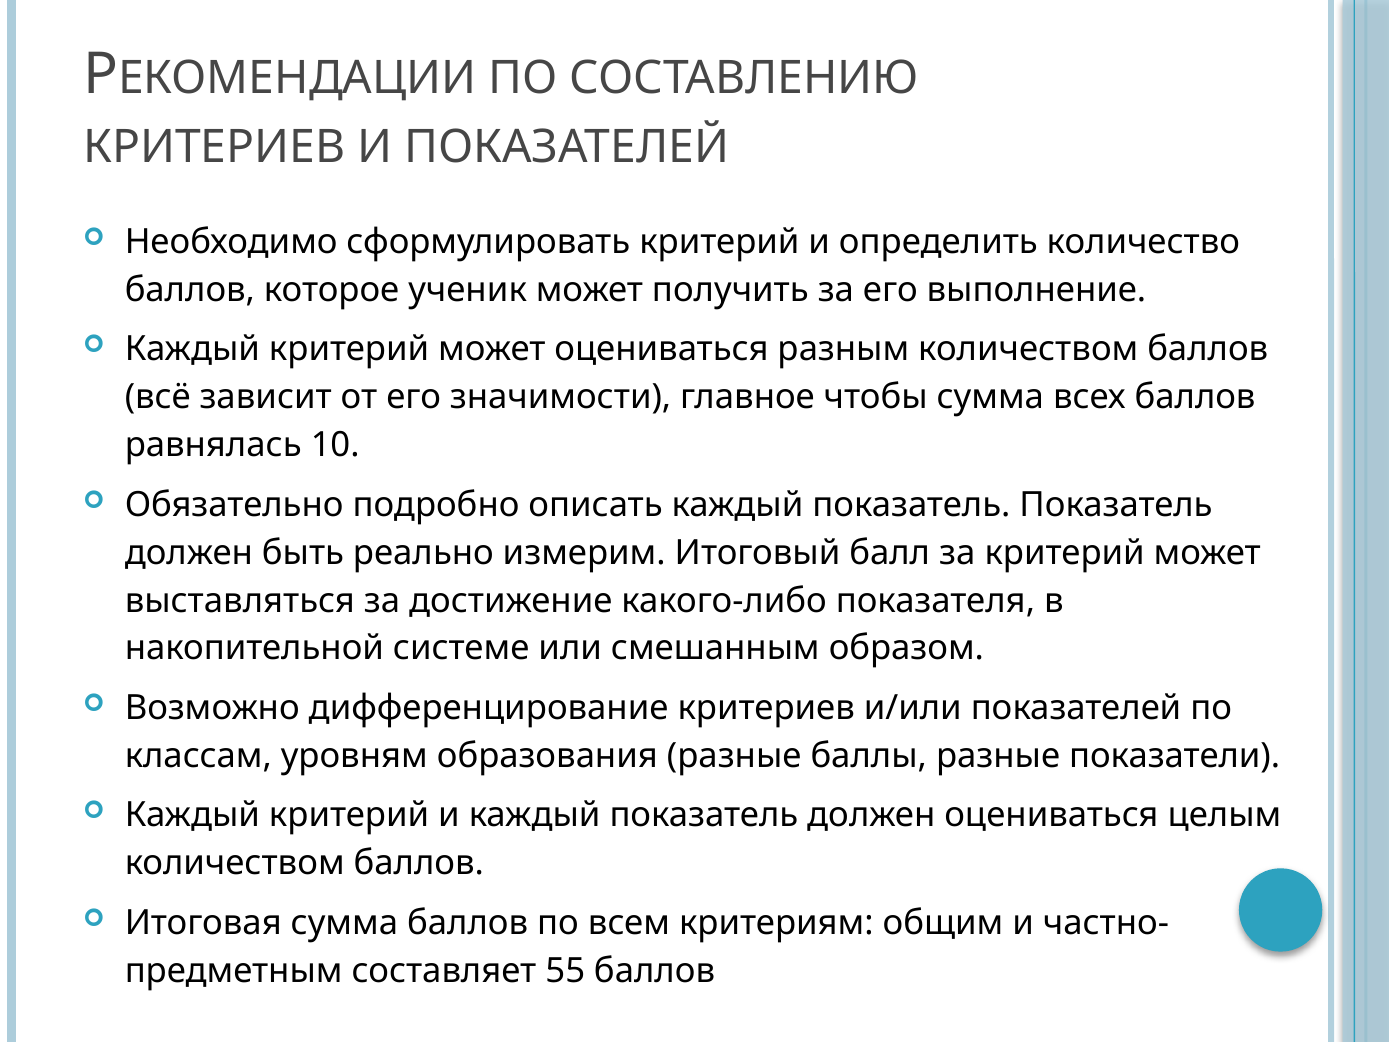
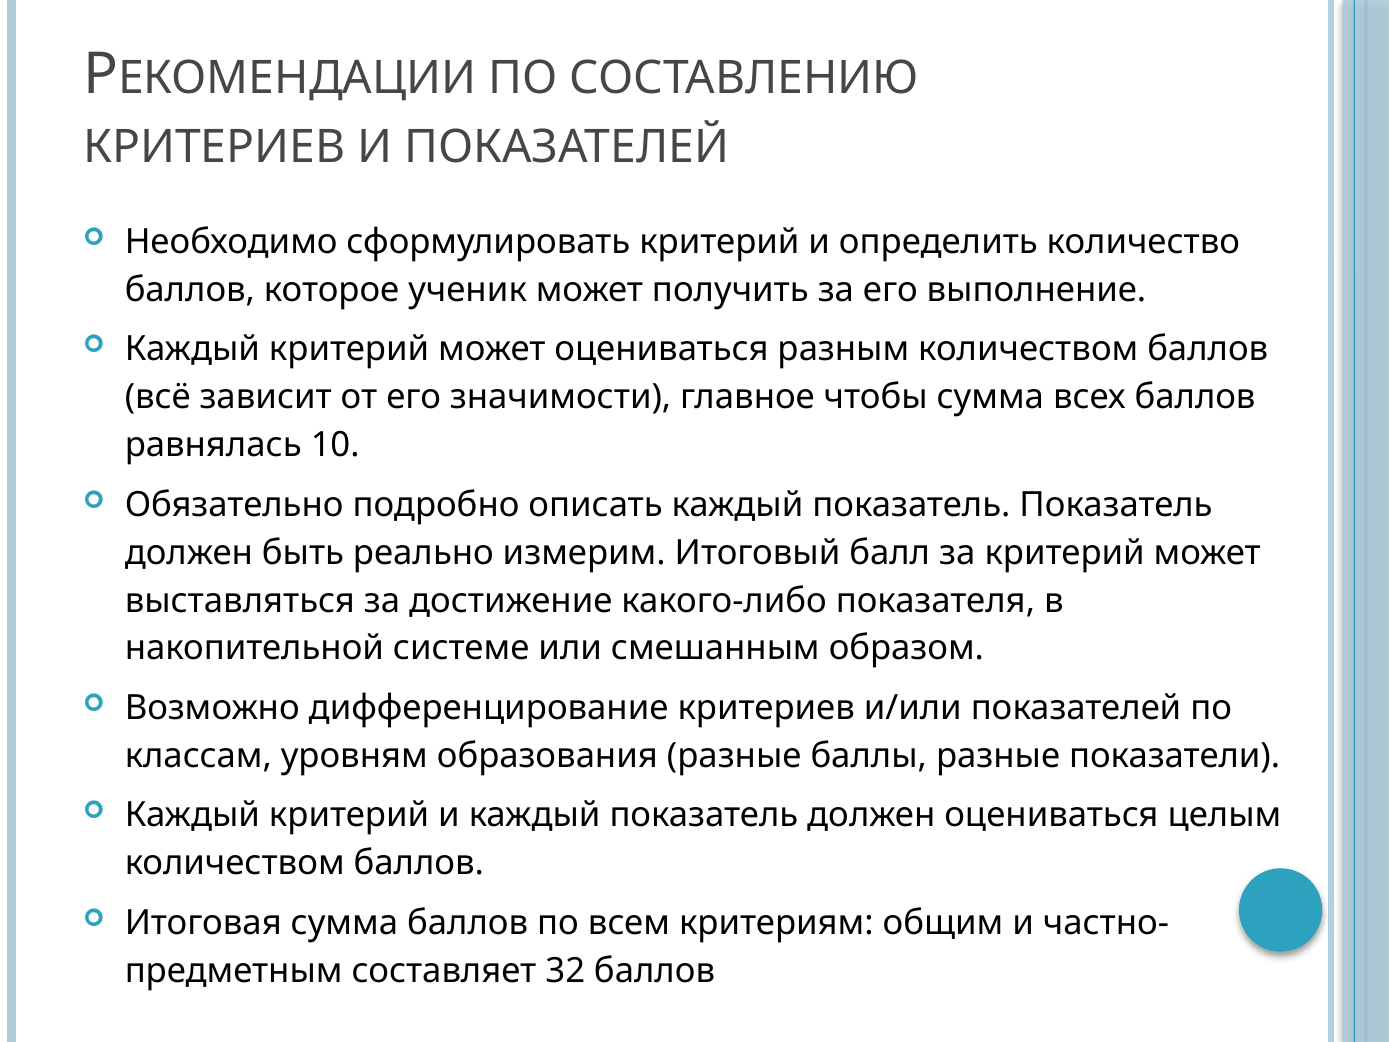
55: 55 -> 32
